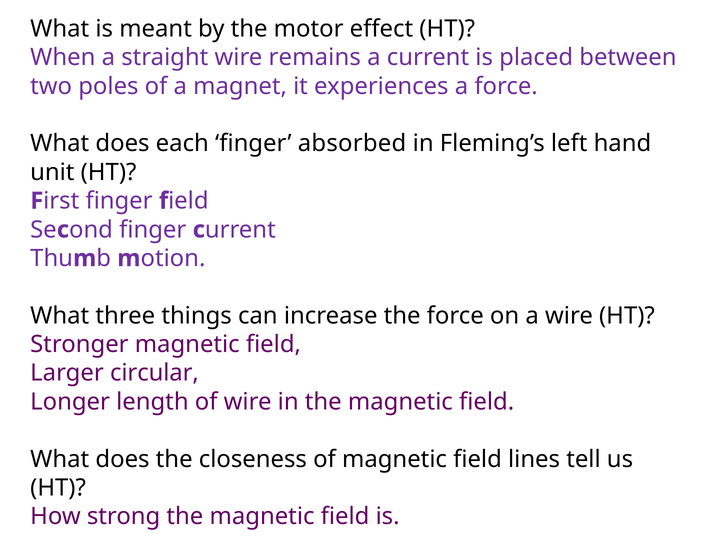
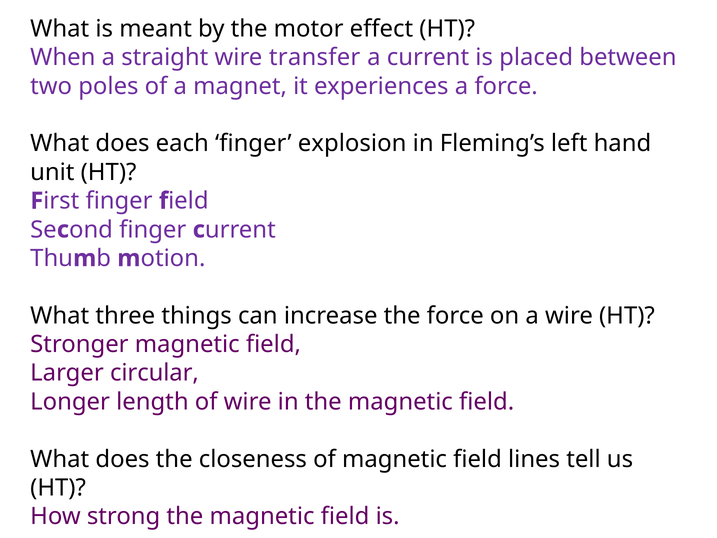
remains: remains -> transfer
absorbed: absorbed -> explosion
